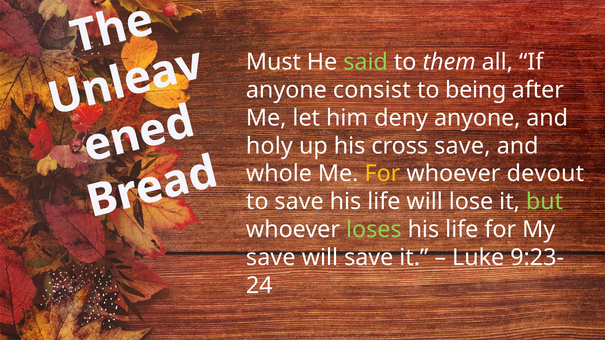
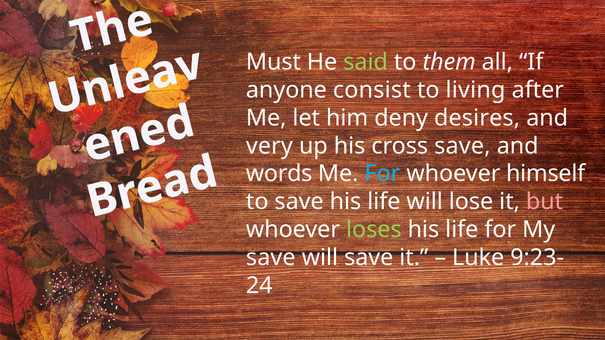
being: being -> living
deny anyone: anyone -> desires
holy: holy -> very
whole: whole -> words
For at (382, 174) colour: yellow -> light blue
devout: devout -> himself
but colour: light green -> pink
